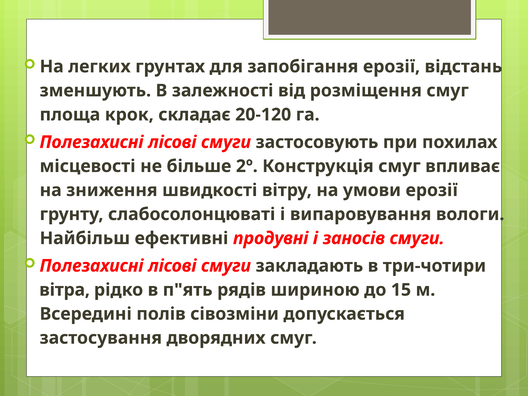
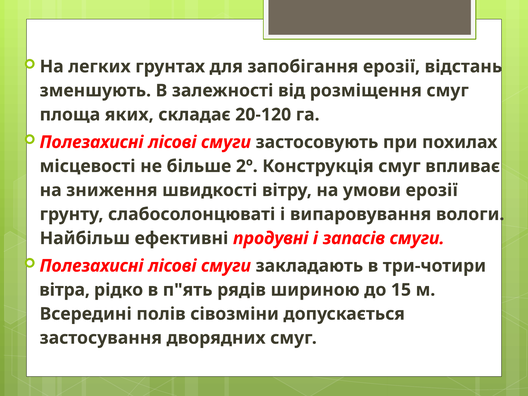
крок: крок -> яких
заносів: заносів -> запасів
